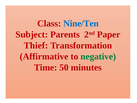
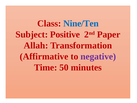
Parents: Parents -> Positive
Thief: Thief -> Allah
negative colour: green -> purple
